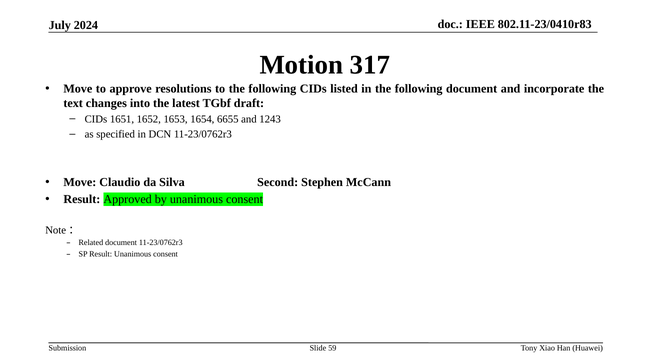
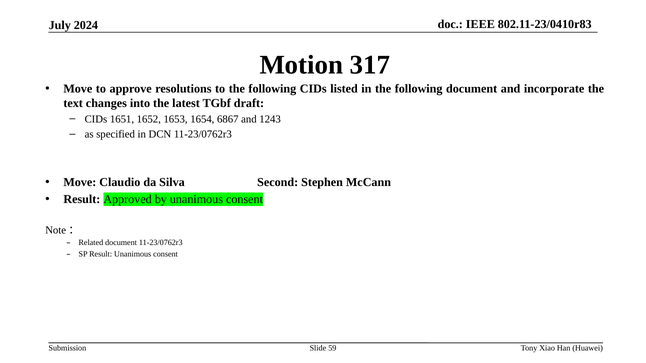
6655: 6655 -> 6867
